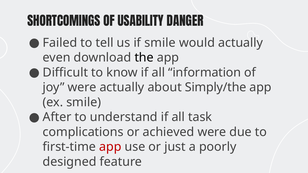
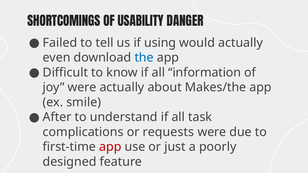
if smile: smile -> using
the colour: black -> blue
Simply/the: Simply/the -> Makes/the
achieved: achieved -> requests
